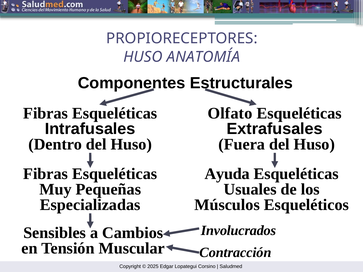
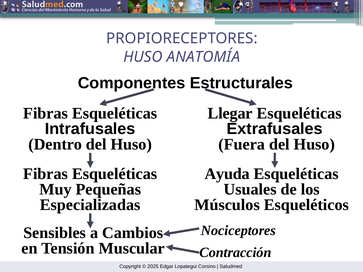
Olfato: Olfato -> Llegar
Involucrados: Involucrados -> Nociceptores
